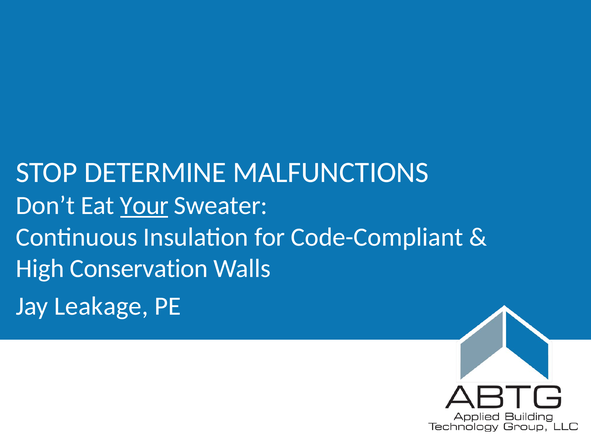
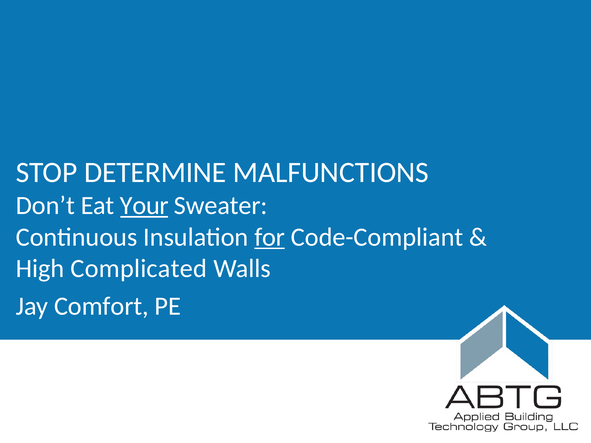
for underline: none -> present
Conservation: Conservation -> Complicated
Leakage: Leakage -> Comfort
